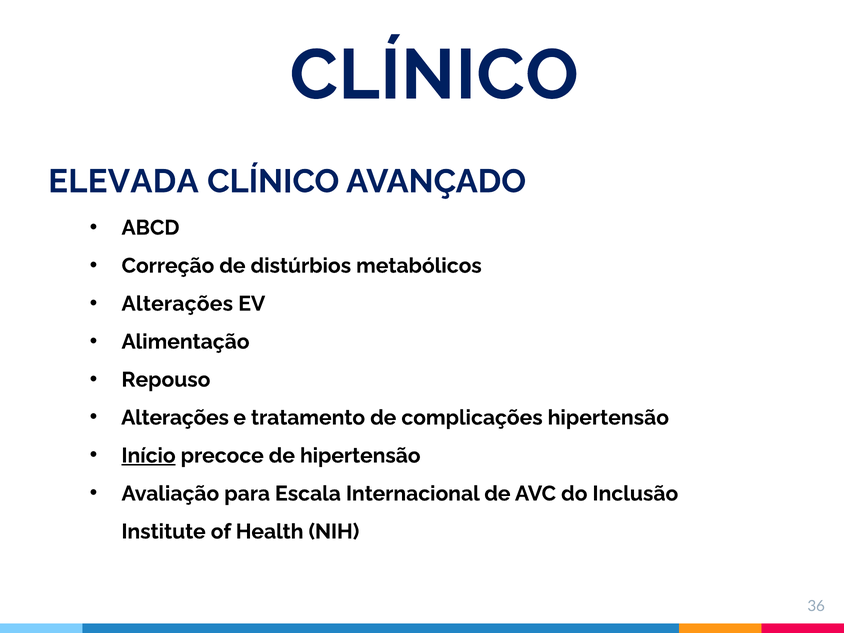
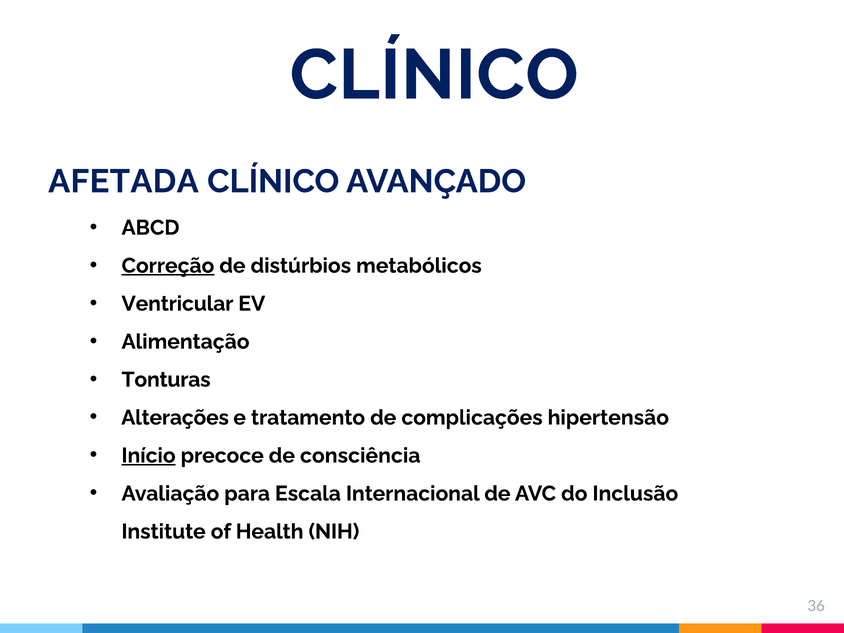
ELEVADA: ELEVADA -> AFETADA
Correção underline: none -> present
Alterações at (177, 304): Alterações -> Ventricular
Repouso: Repouso -> Tonturas
de hipertensão: hipertensão -> consciência
